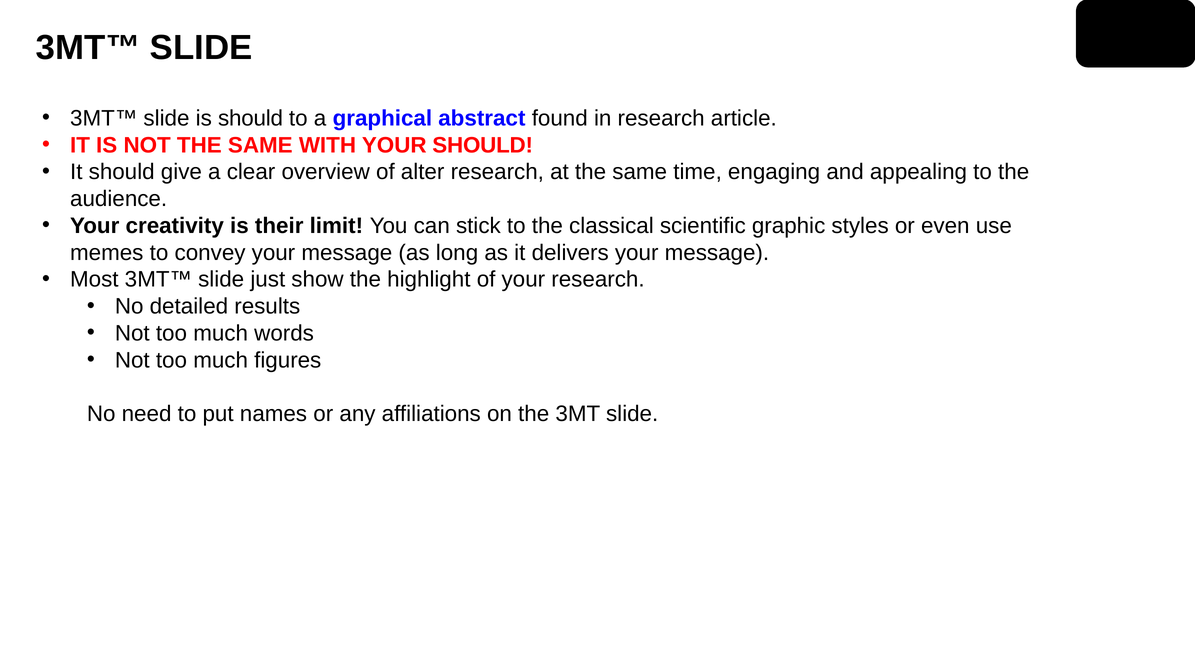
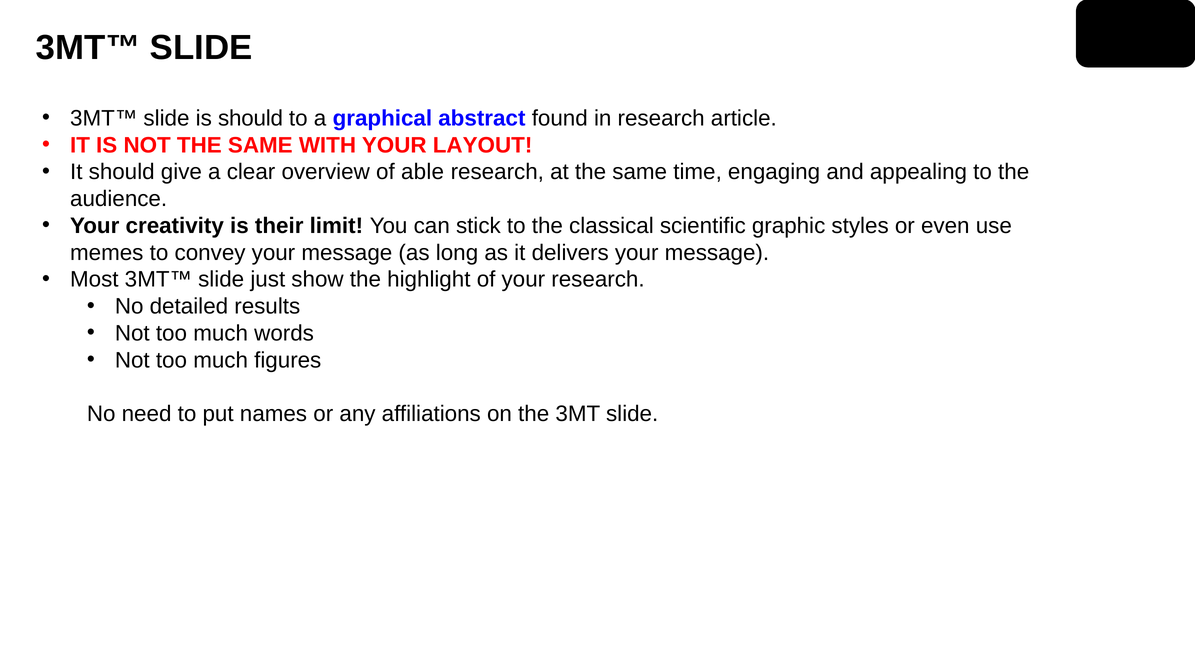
YOUR SHOULD: SHOULD -> LAYOUT
alter: alter -> able
